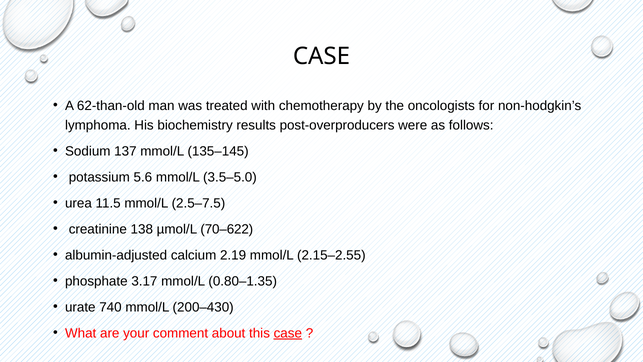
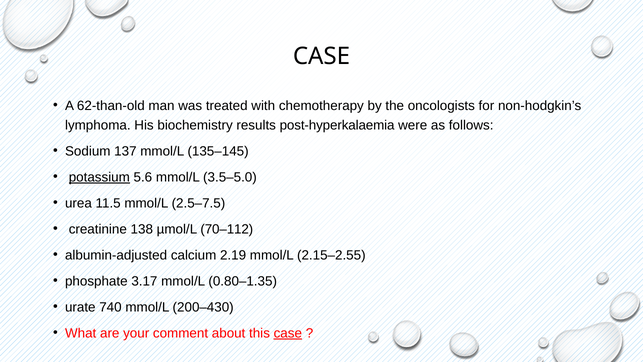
post-overproducers: post-overproducers -> post-hyperkalaemia
potassium underline: none -> present
70–622: 70–622 -> 70–112
